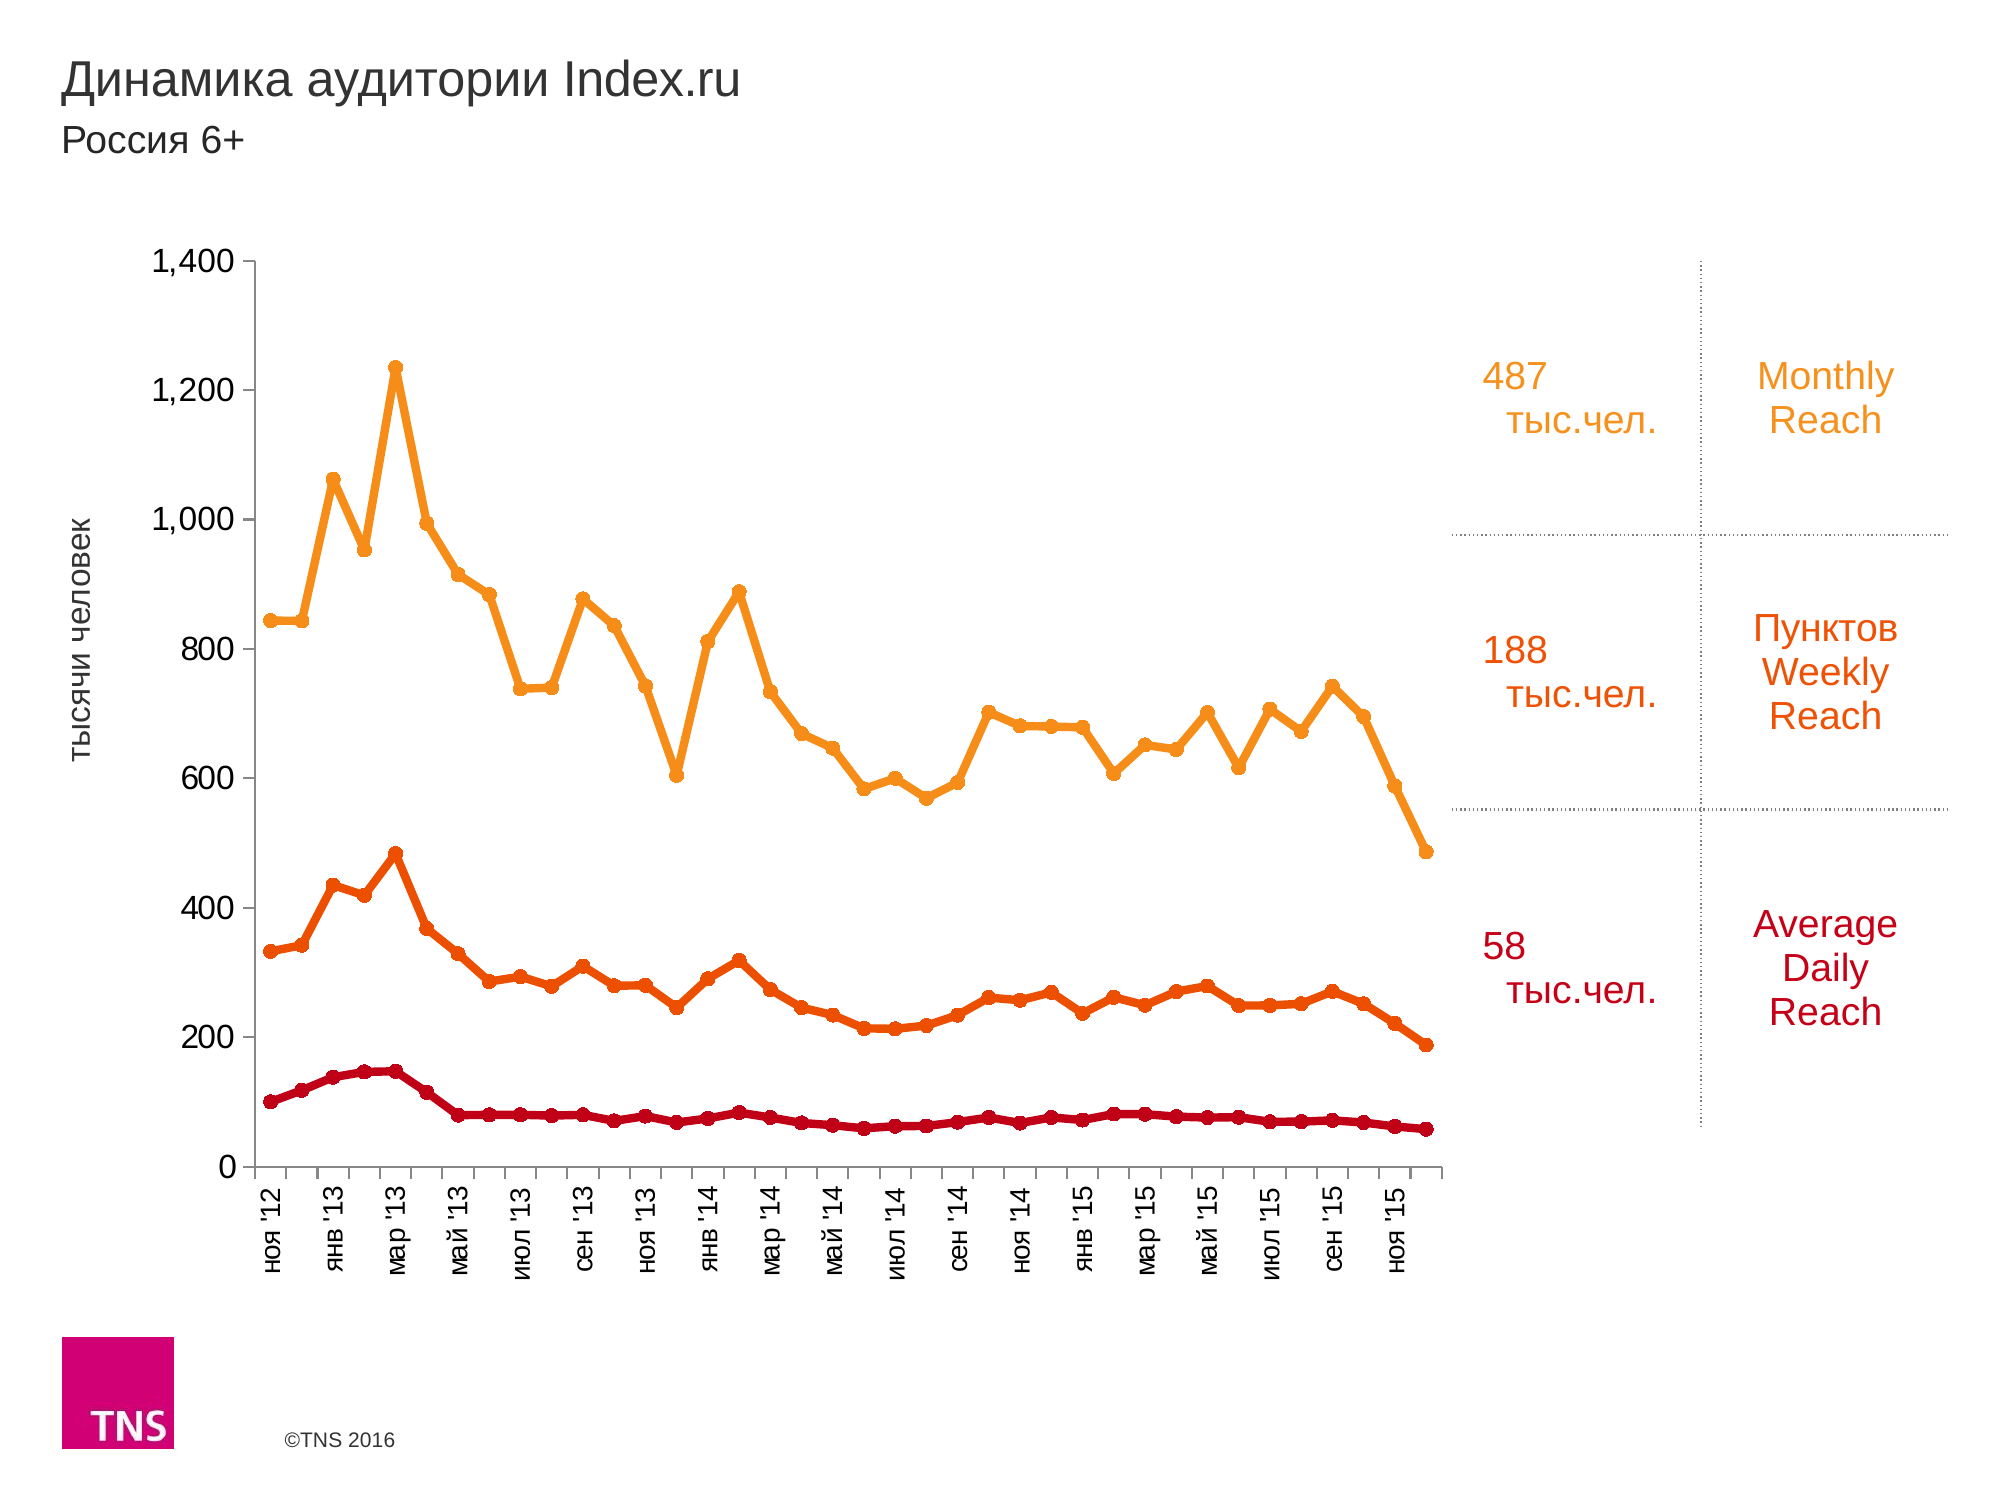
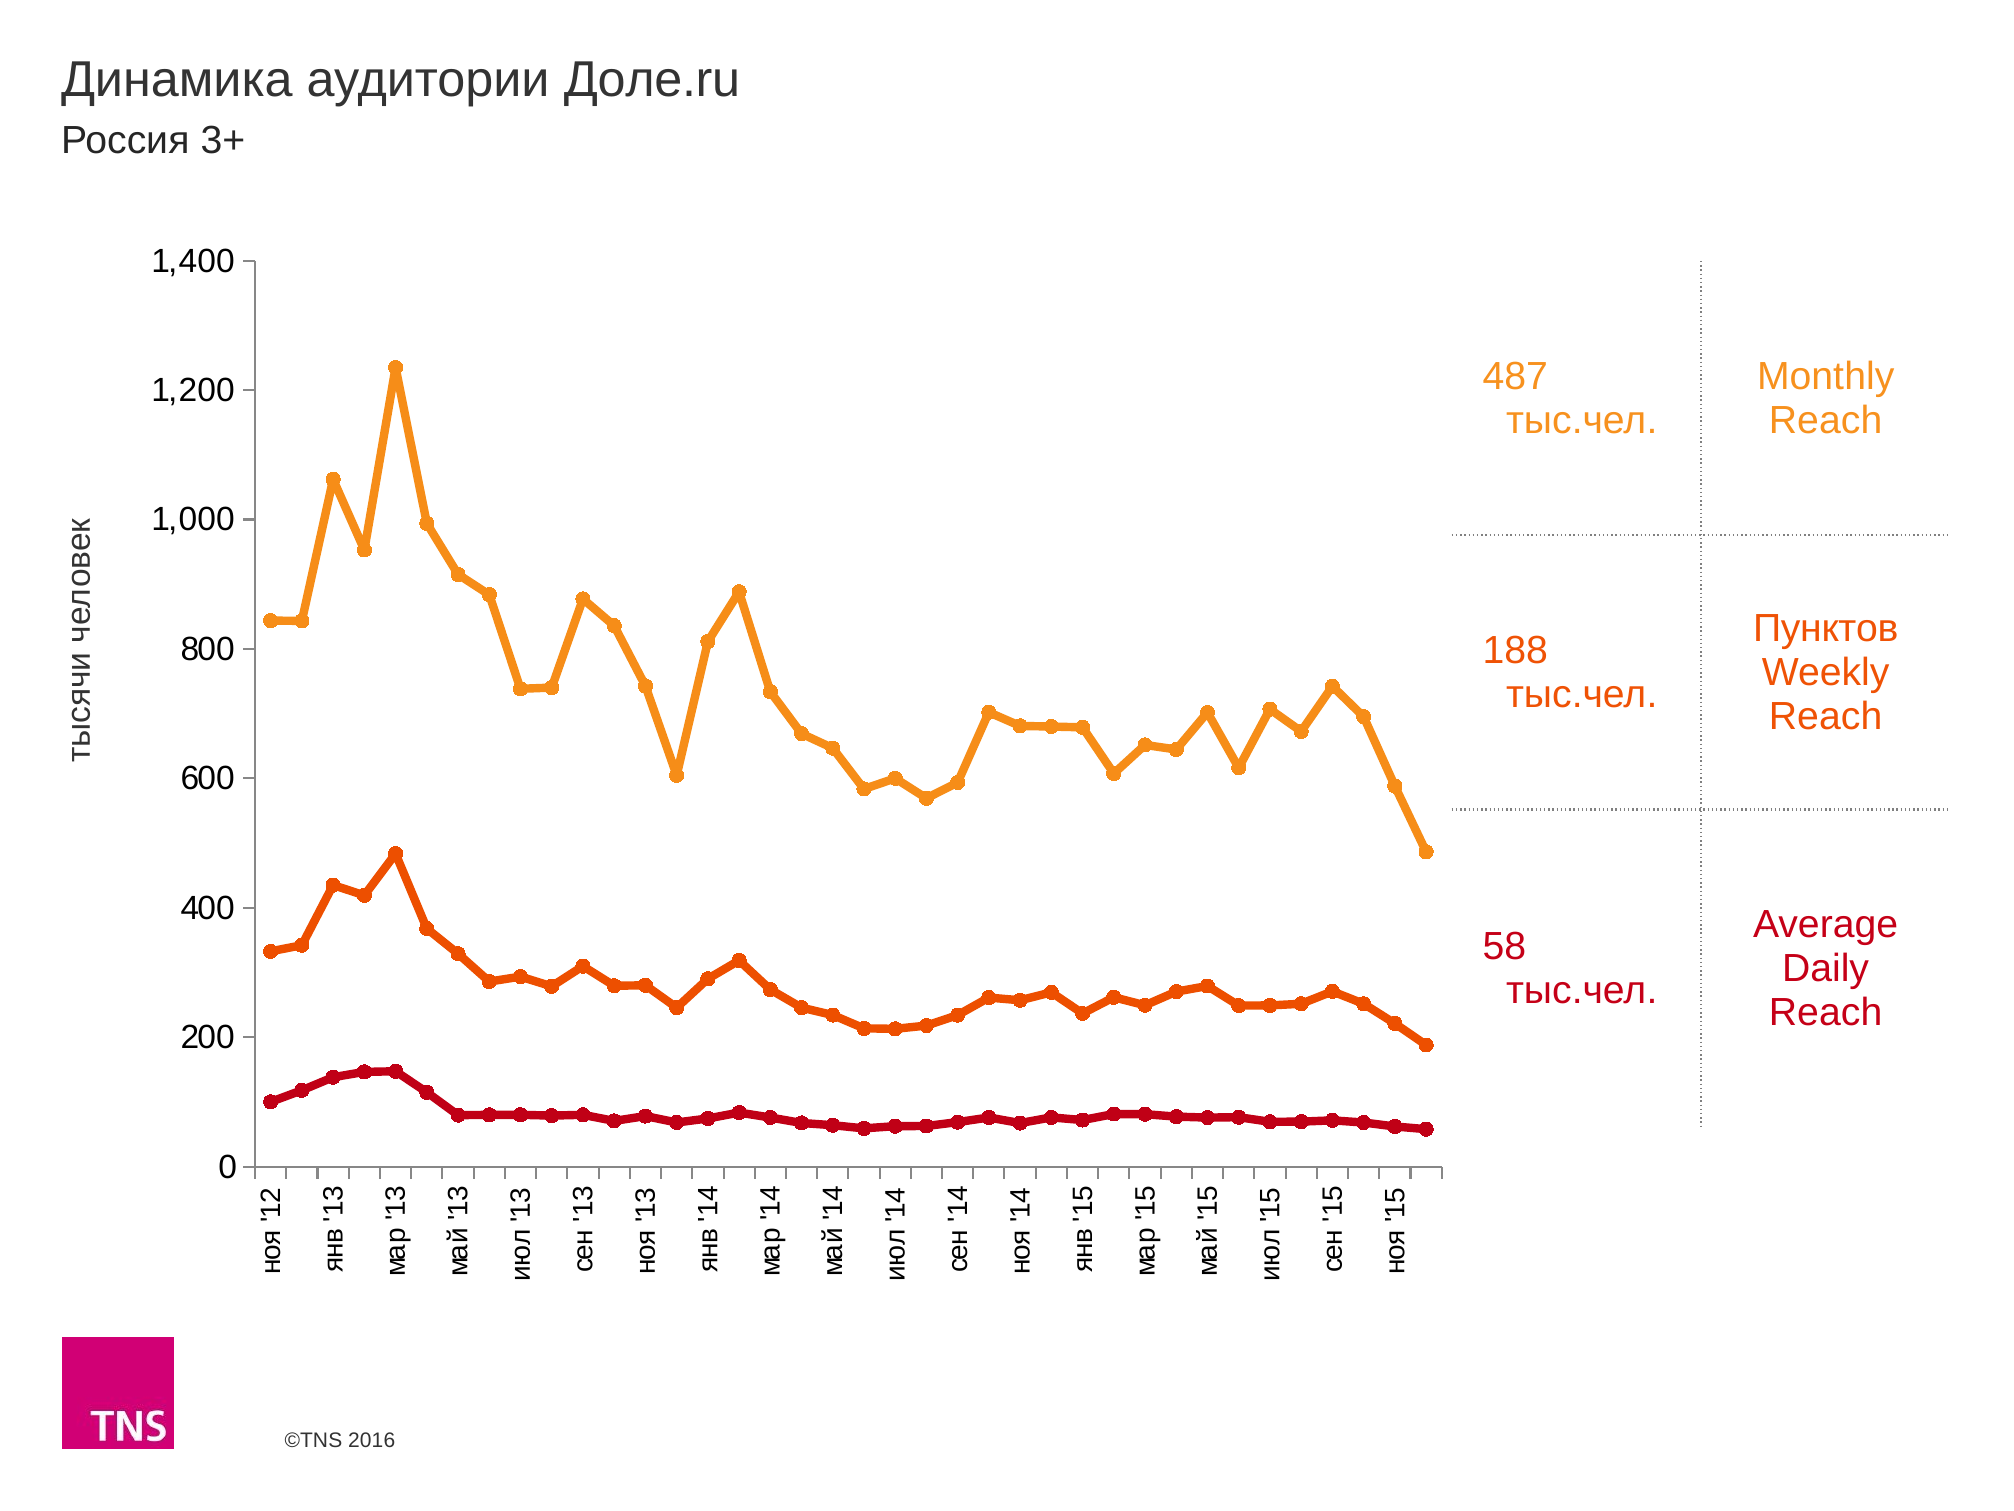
Index.ru: Index.ru -> Доле.ru
6+: 6+ -> 3+
